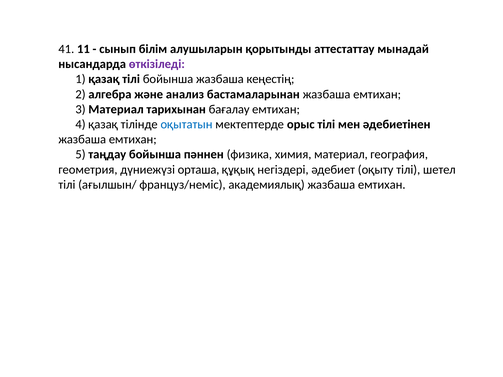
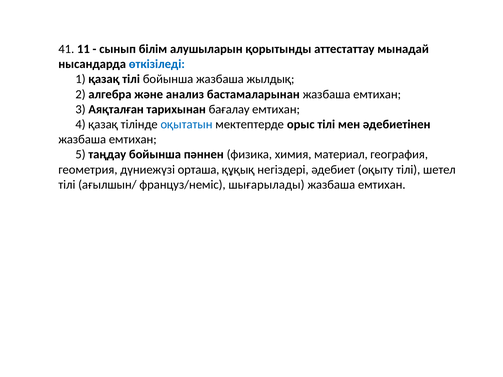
өткізіледі colour: purple -> blue
кеңестің: кеңестің -> жылдық
3 Материал: Материал -> Аяқталған
академиялық: академиялық -> шығарылады
